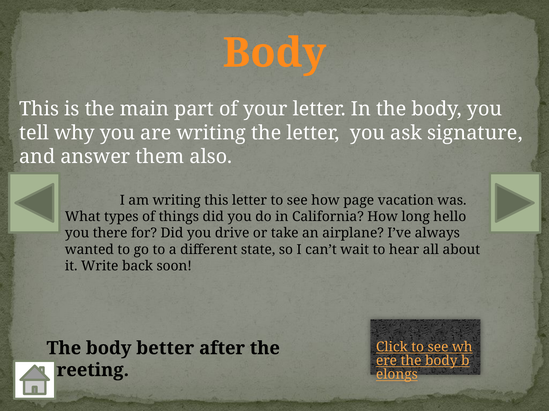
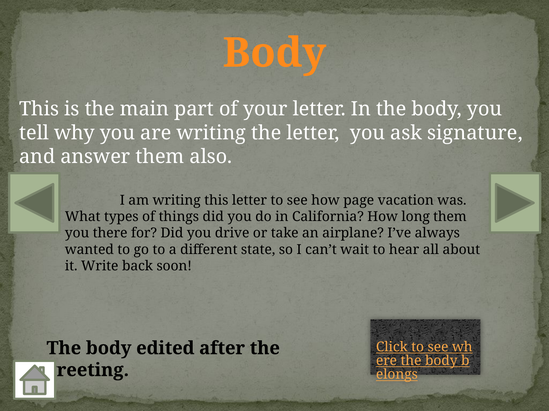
long hello: hello -> them
better: better -> edited
